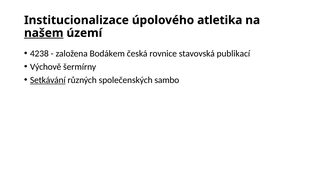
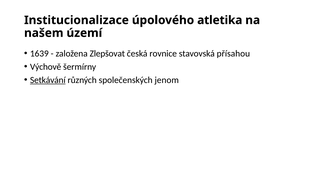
našem underline: present -> none
4238: 4238 -> 1639
Bodákem: Bodákem -> Zlepšovat
publikací: publikací -> přísahou
sambo: sambo -> jenom
